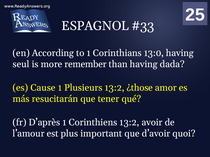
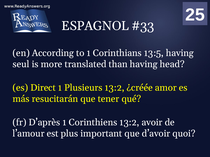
13:0: 13:0 -> 13:5
remember: remember -> translated
dada: dada -> head
Cause: Cause -> Direct
¿those: ¿those -> ¿créée
